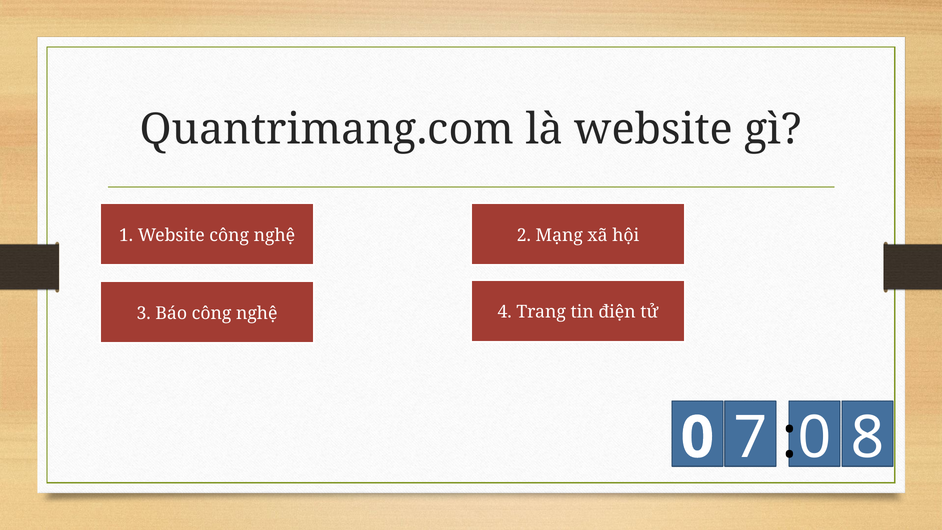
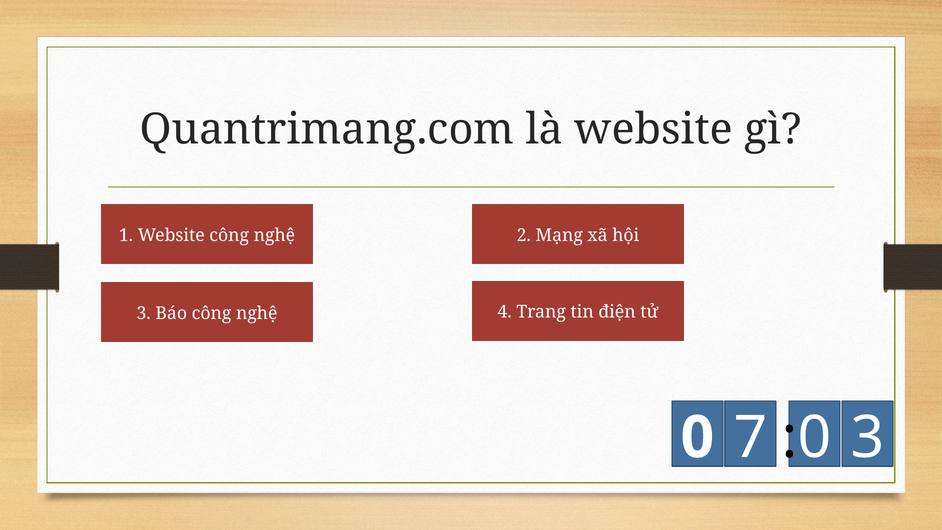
7 8: 8 -> 3
